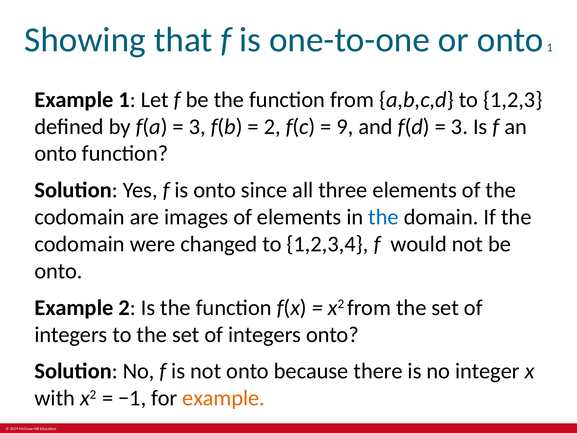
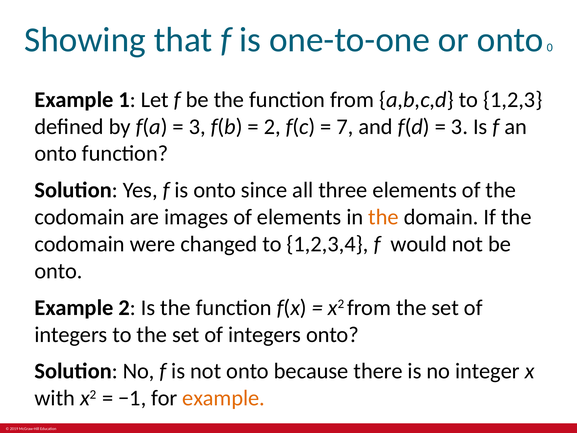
onto 1: 1 -> 0
9: 9 -> 7
the at (384, 217) colour: blue -> orange
